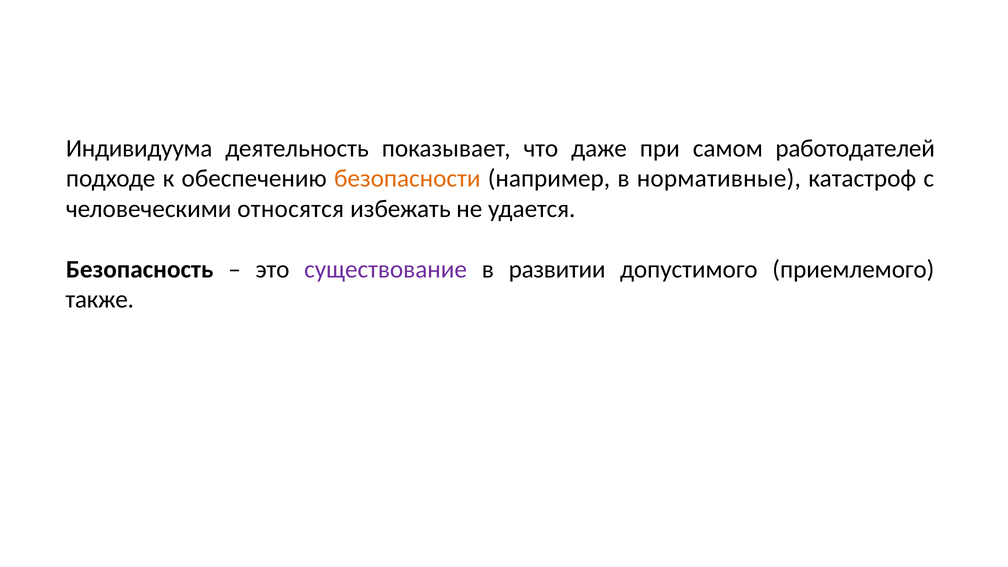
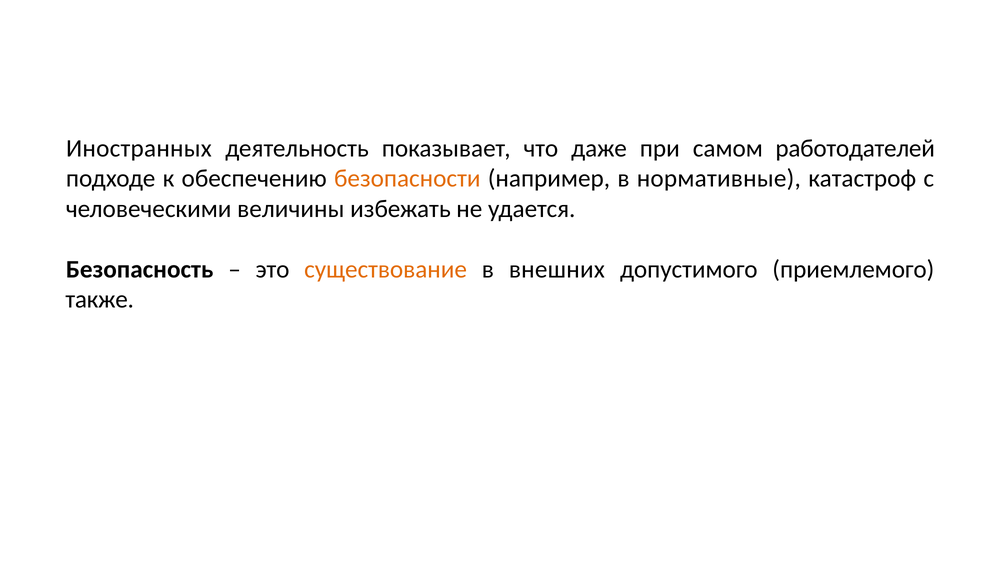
Индивидуума: Индивидуума -> Иностранных
относятся: относятся -> величины
существование colour: purple -> orange
развитии: развитии -> внешних
